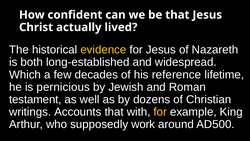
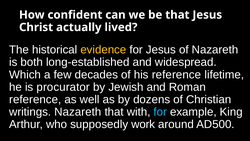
pernicious: pernicious -> procurator
testament at (35, 99): testament -> reference
writings Accounts: Accounts -> Nazareth
for at (160, 112) colour: yellow -> light blue
